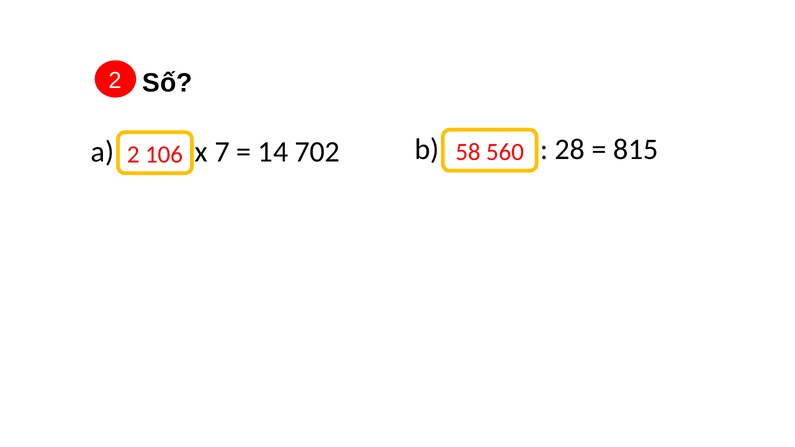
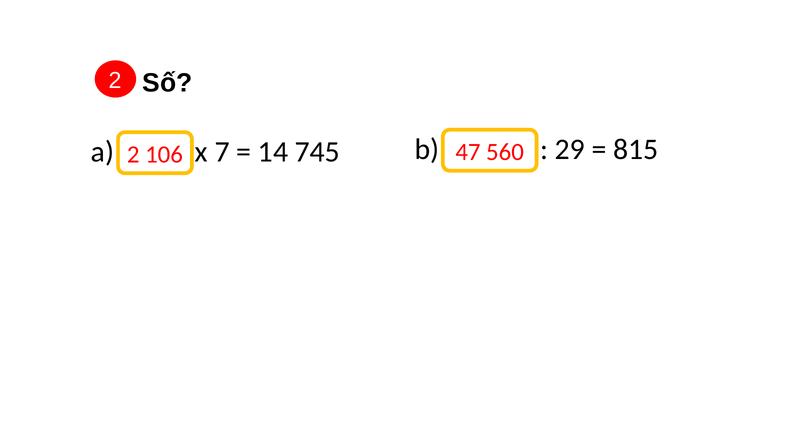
702: 702 -> 745
28: 28 -> 29
58: 58 -> 47
